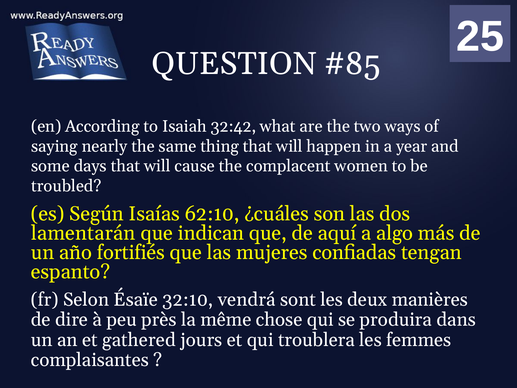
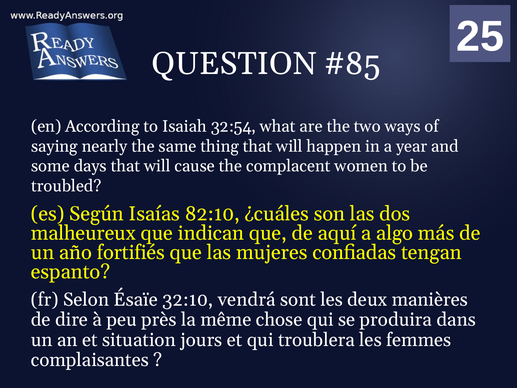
32:42: 32:42 -> 32:54
62:10: 62:10 -> 82:10
lamentarán: lamentarán -> malheureux
gathered: gathered -> situation
